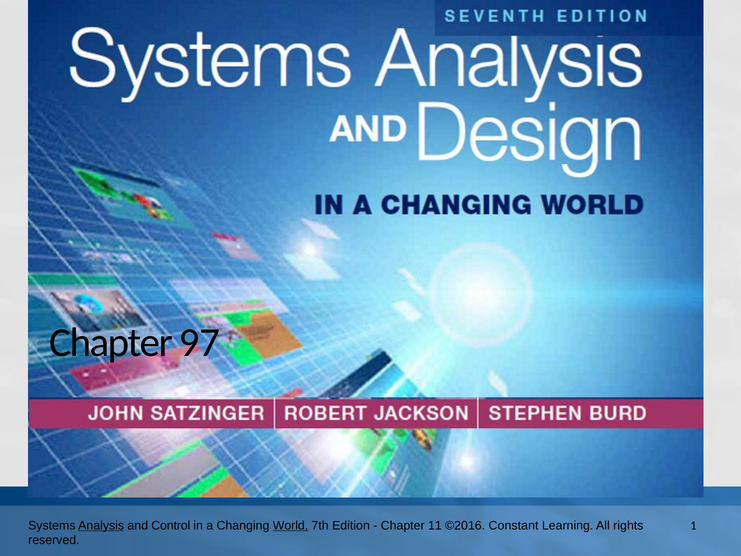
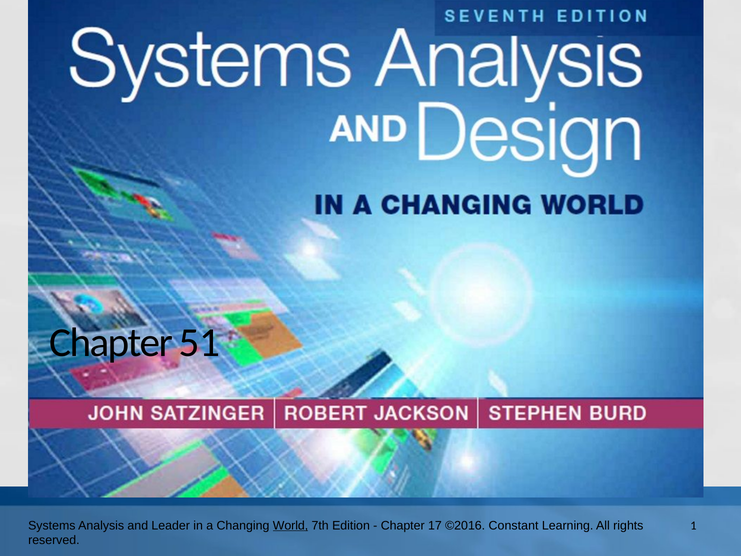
97: 97 -> 51
Analysis underline: present -> none
Control: Control -> Leader
11: 11 -> 17
